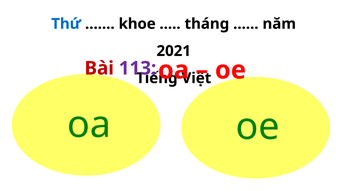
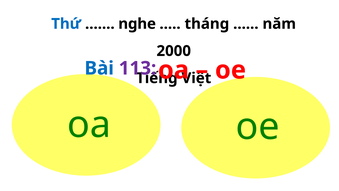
khoe: khoe -> nghe
2021: 2021 -> 2000
Bài colour: red -> blue
